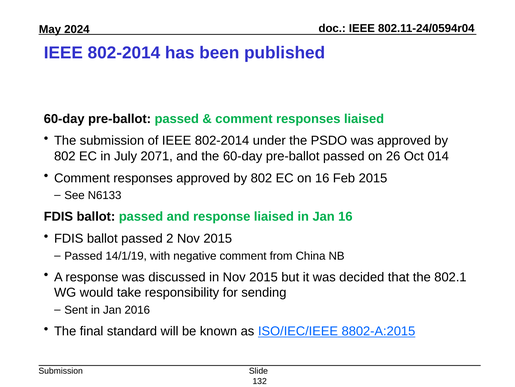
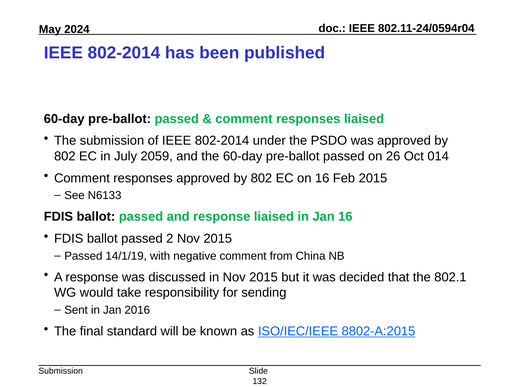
2071: 2071 -> 2059
